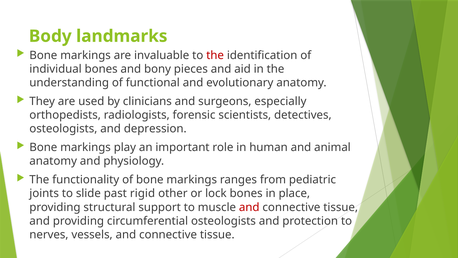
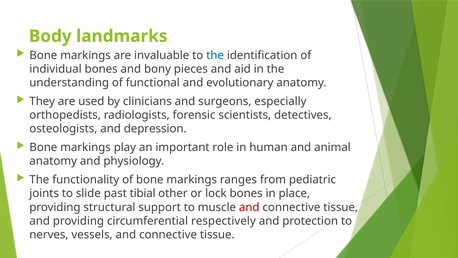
the at (215, 55) colour: red -> blue
rigid: rigid -> tibial
circumferential osteologists: osteologists -> respectively
